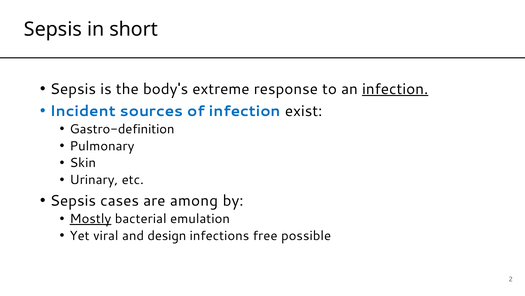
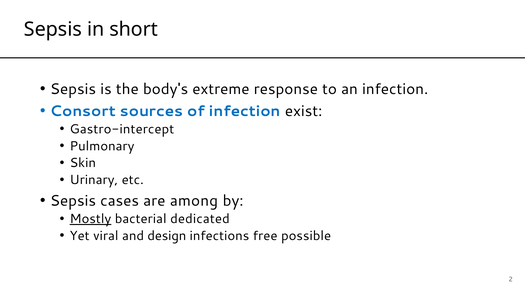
infection at (395, 89) underline: present -> none
Incident: Incident -> Consort
Gastro-definition: Gastro-definition -> Gastro-intercept
emulation: emulation -> dedicated
